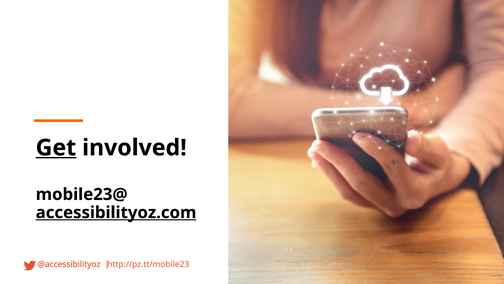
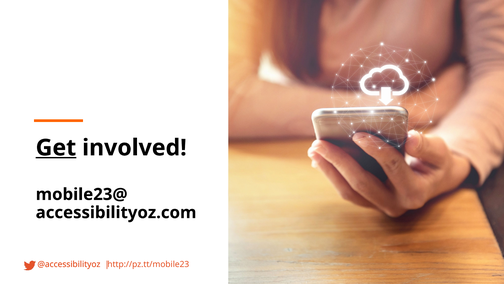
accessibilityoz.com underline: present -> none
